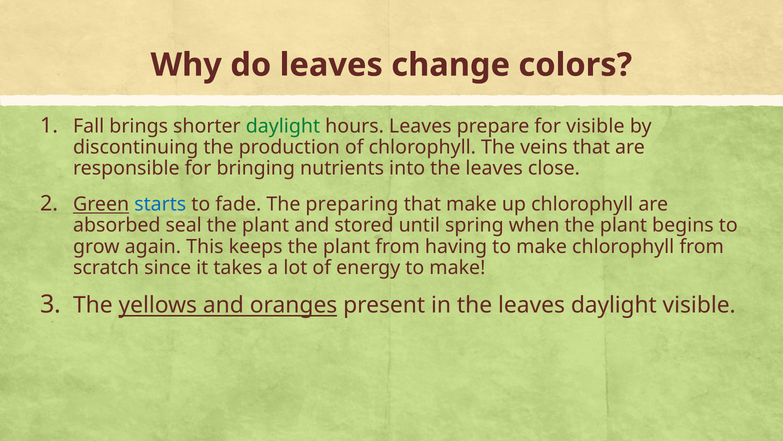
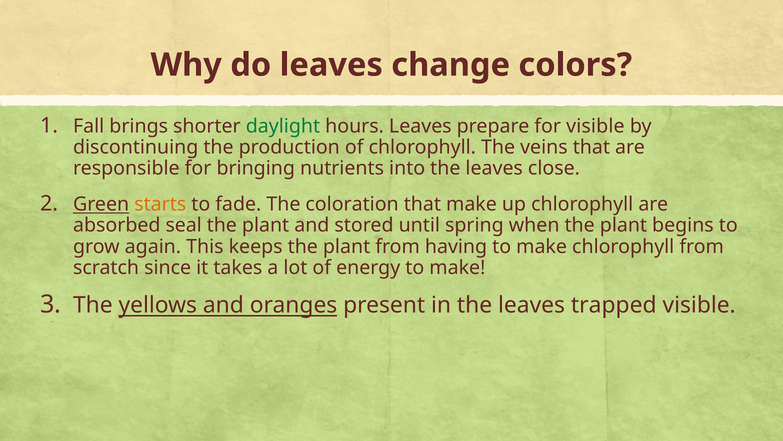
starts colour: blue -> orange
preparing: preparing -> coloration
leaves daylight: daylight -> trapped
